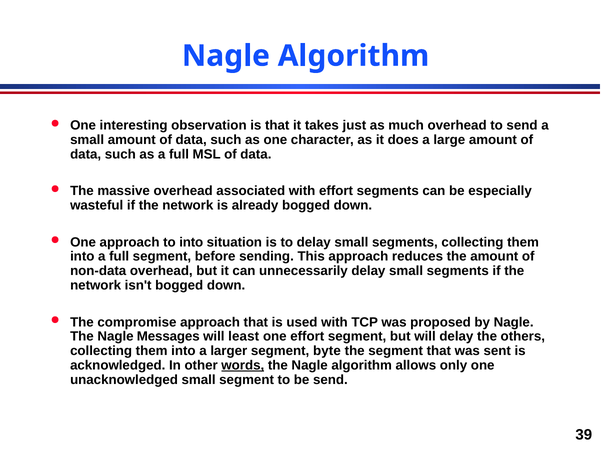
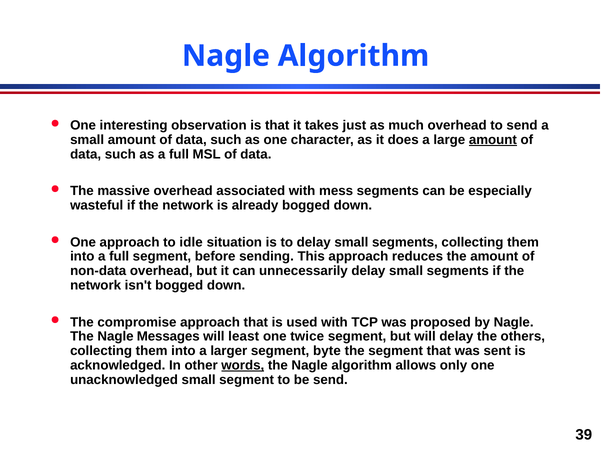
amount at (493, 140) underline: none -> present
with effort: effort -> mess
to into: into -> idle
one effort: effort -> twice
